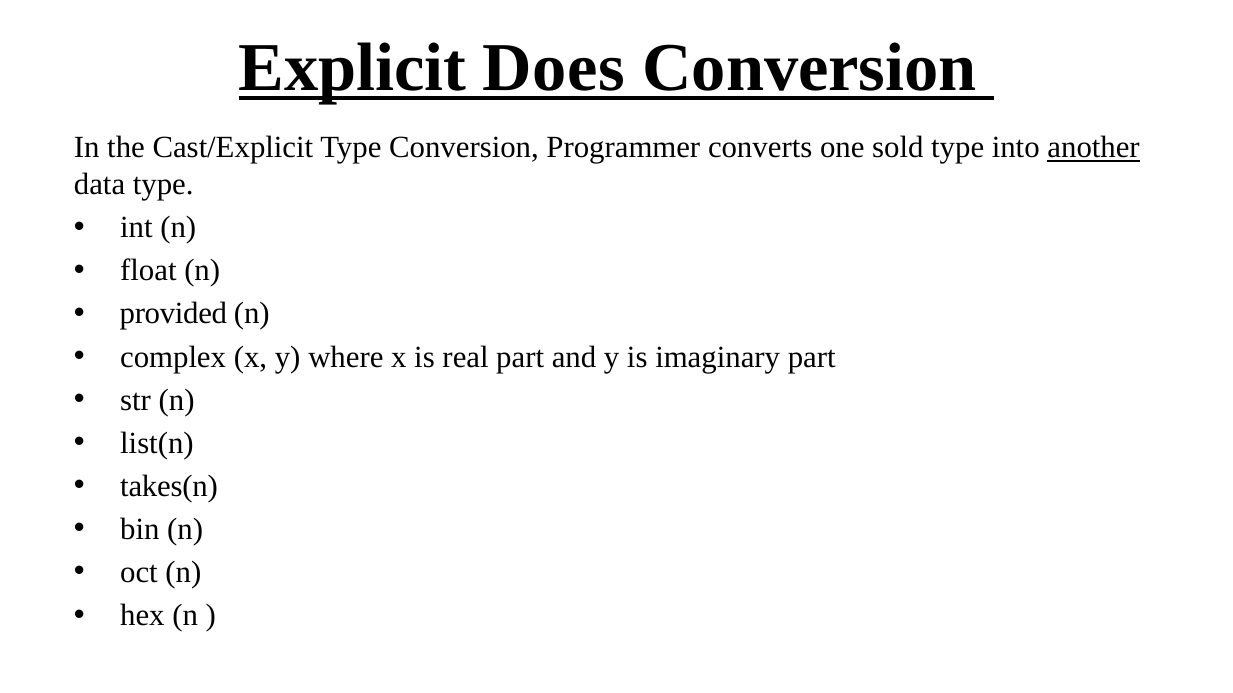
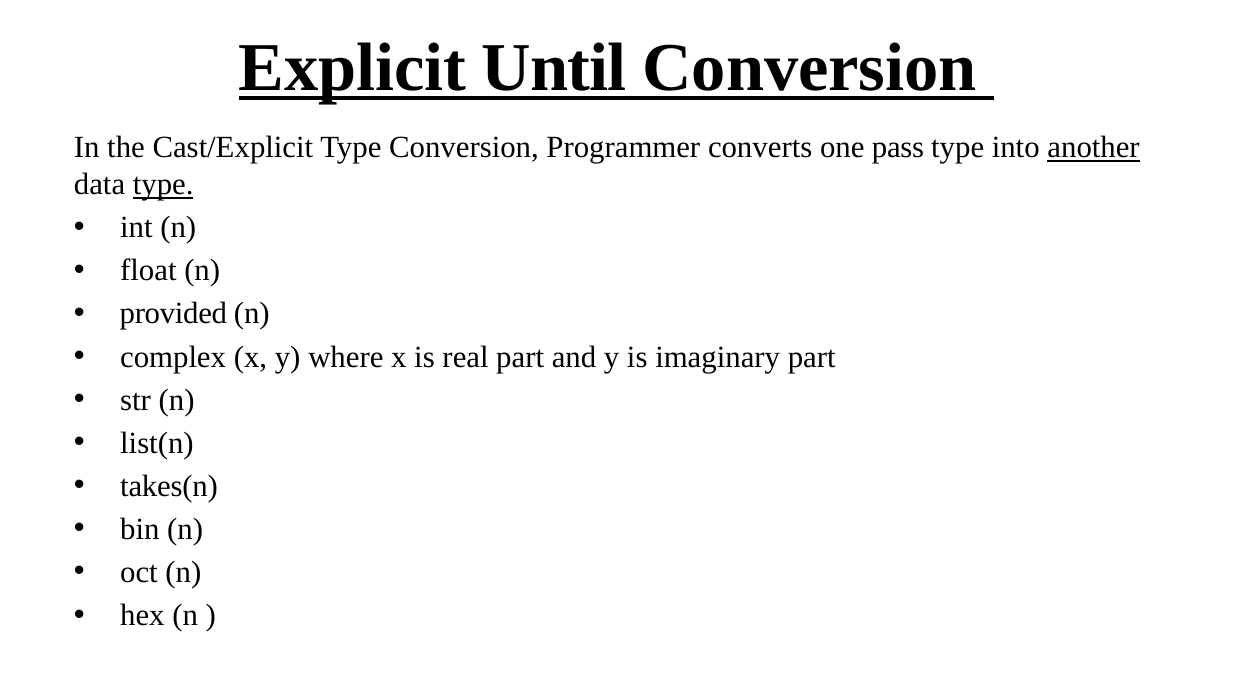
Does: Does -> Until
sold: sold -> pass
type at (163, 185) underline: none -> present
